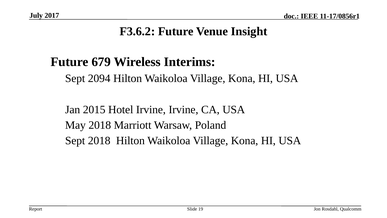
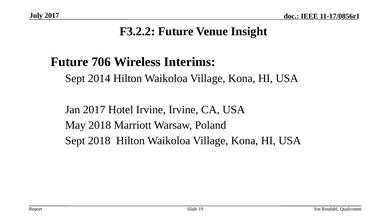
F3.6.2: F3.6.2 -> F3.2.2
679: 679 -> 706
2094: 2094 -> 2014
Jan 2015: 2015 -> 2017
